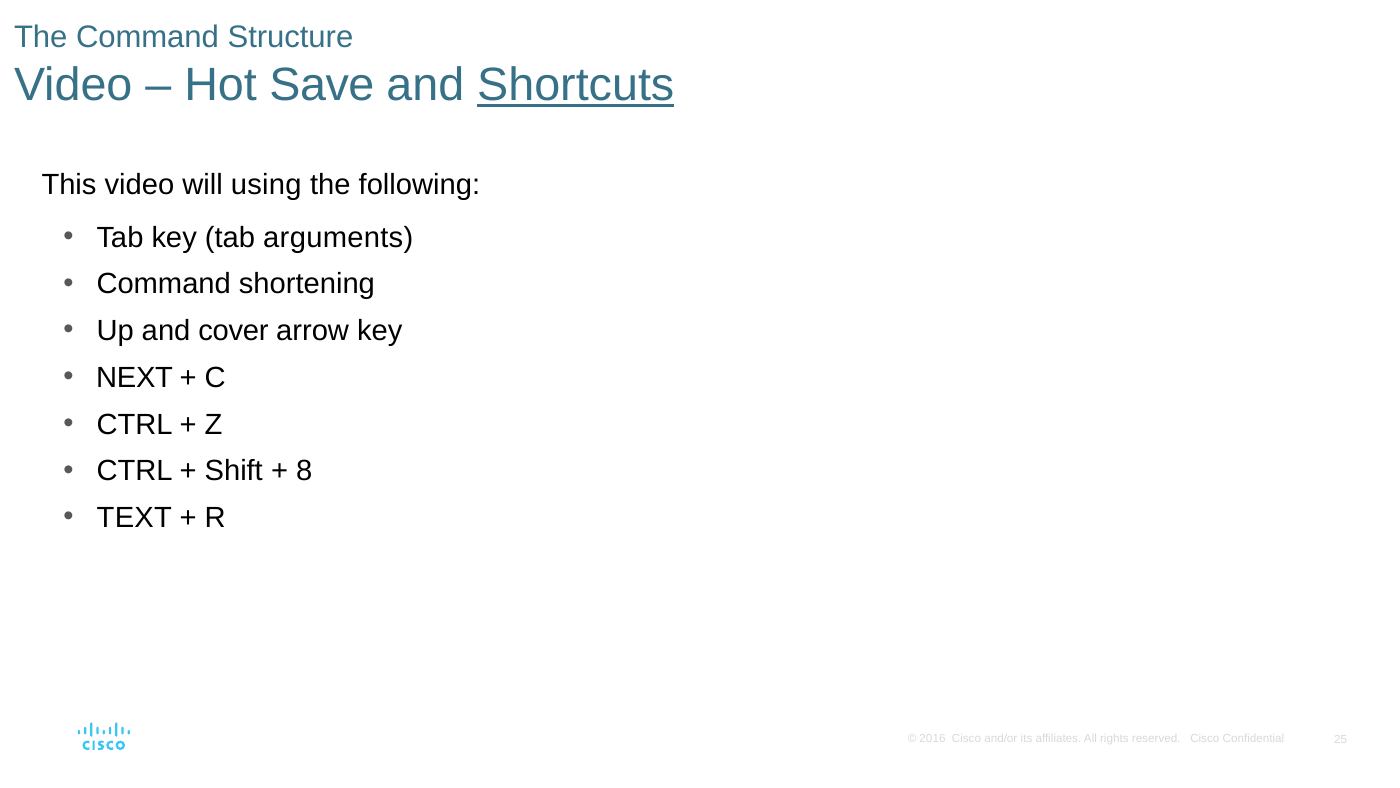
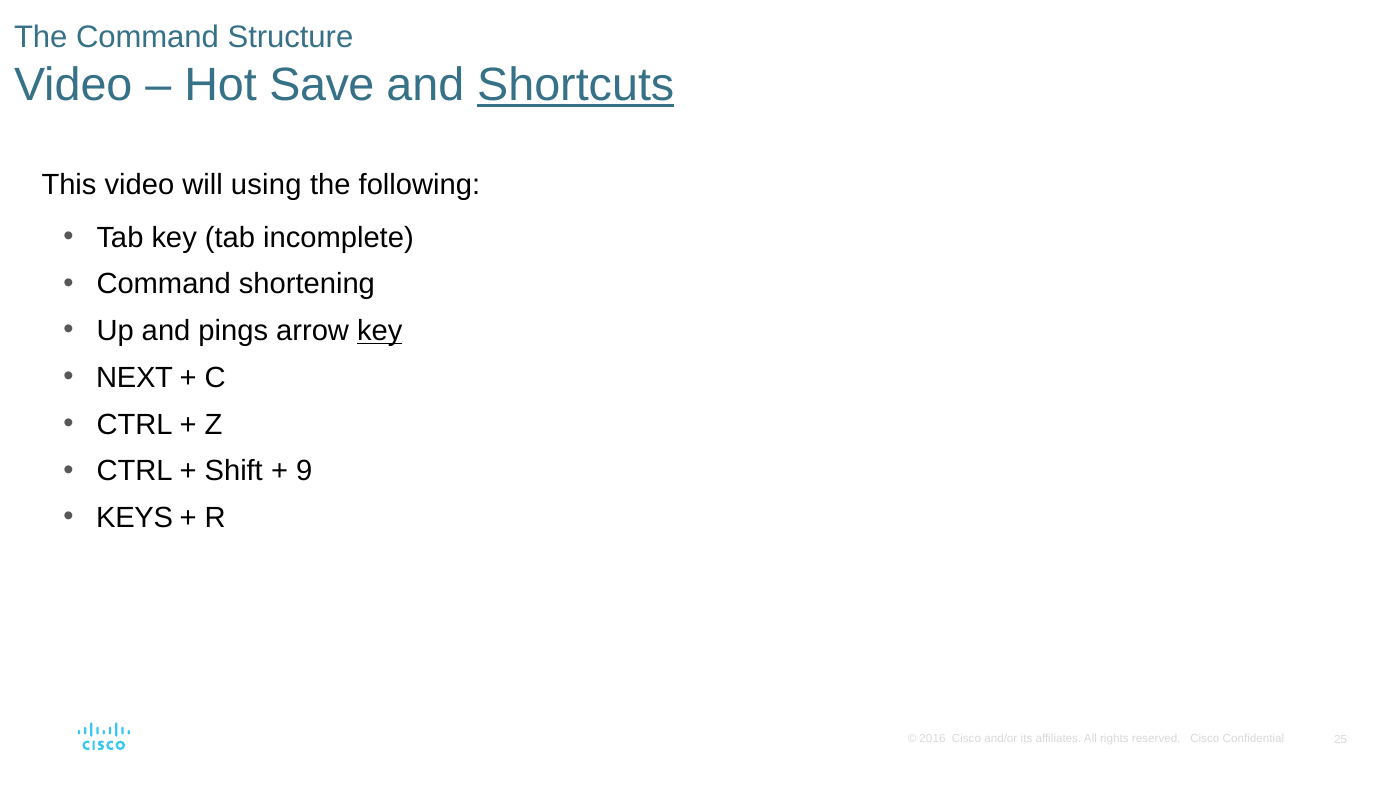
arguments: arguments -> incomplete
cover: cover -> pings
key at (380, 331) underline: none -> present
8: 8 -> 9
TEXT: TEXT -> KEYS
